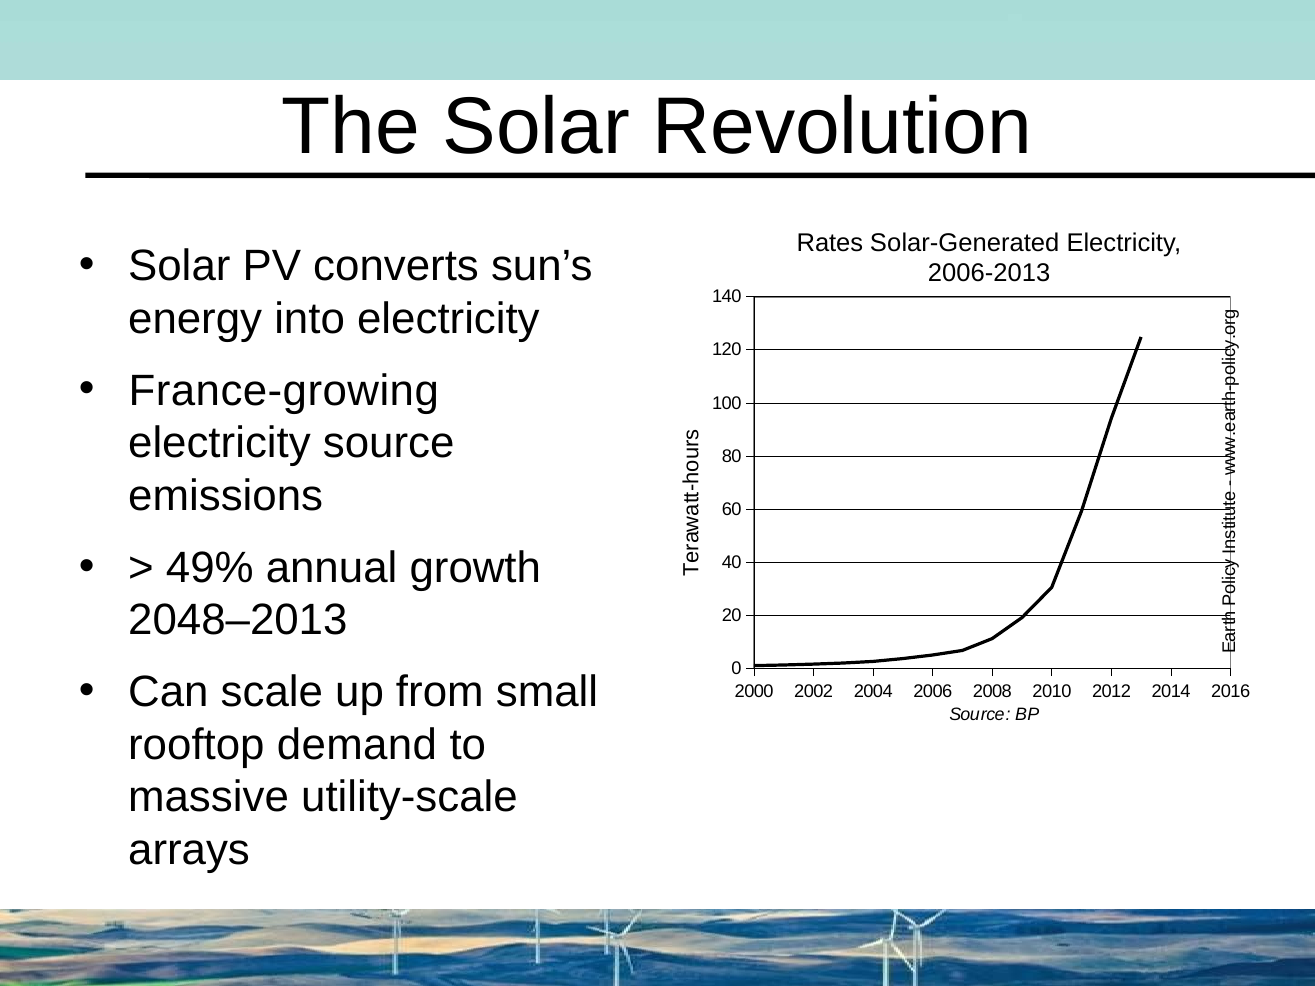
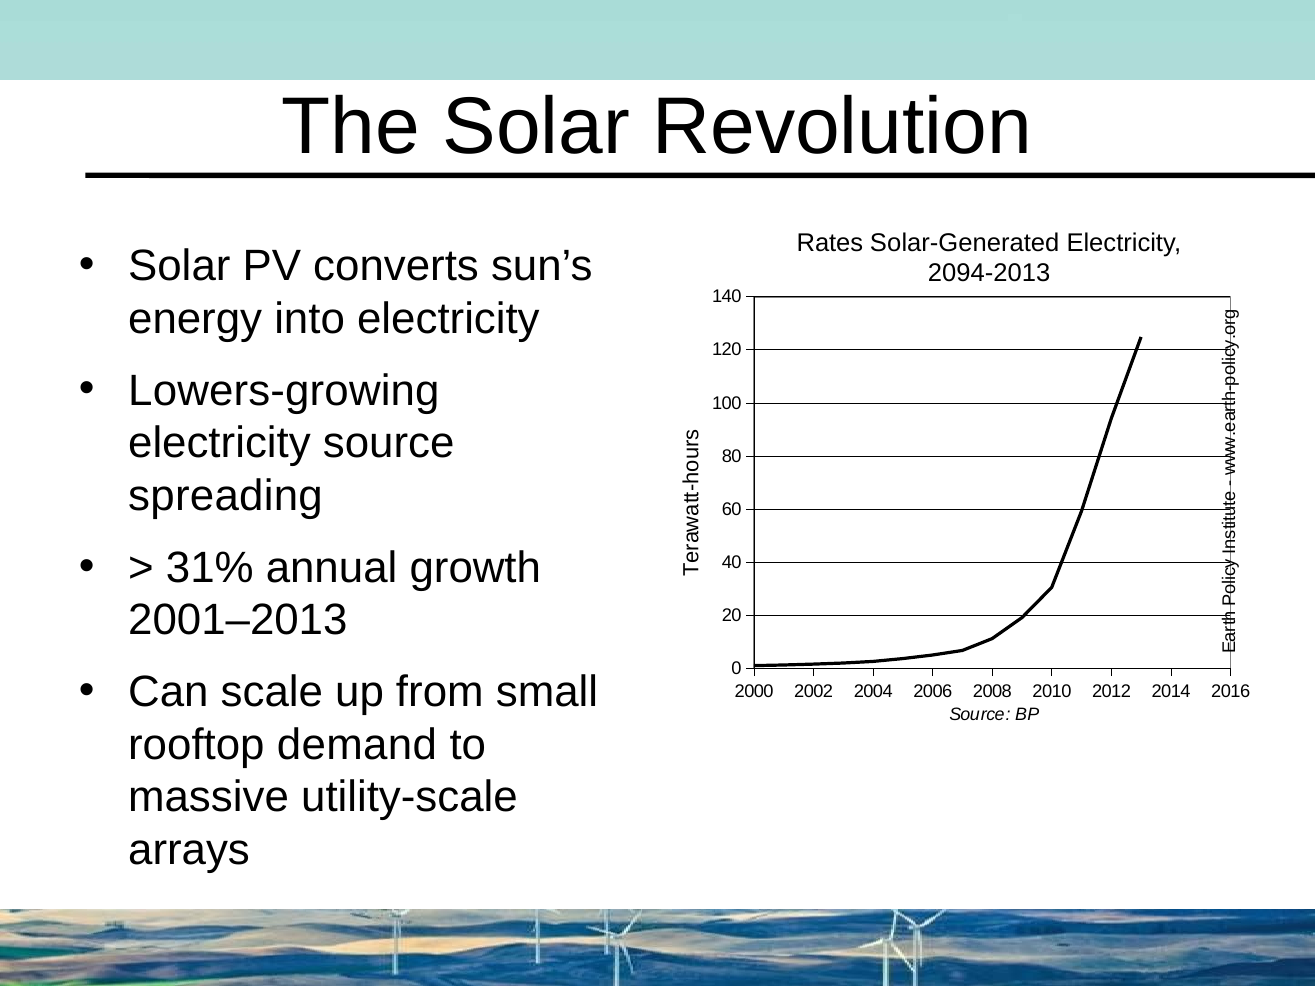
2006-2013: 2006-2013 -> 2094-2013
France-growing: France-growing -> Lowers-growing
emissions: emissions -> spreading
49%: 49% -> 31%
2048–2013: 2048–2013 -> 2001–2013
